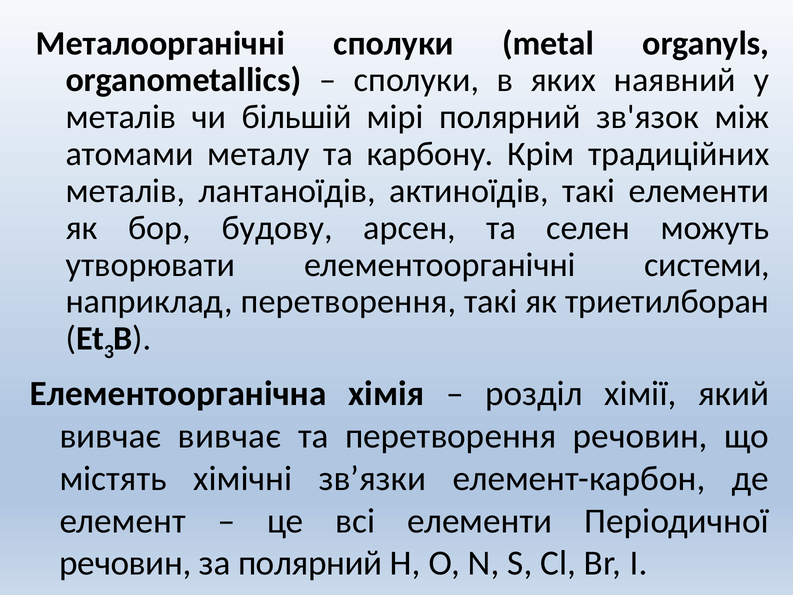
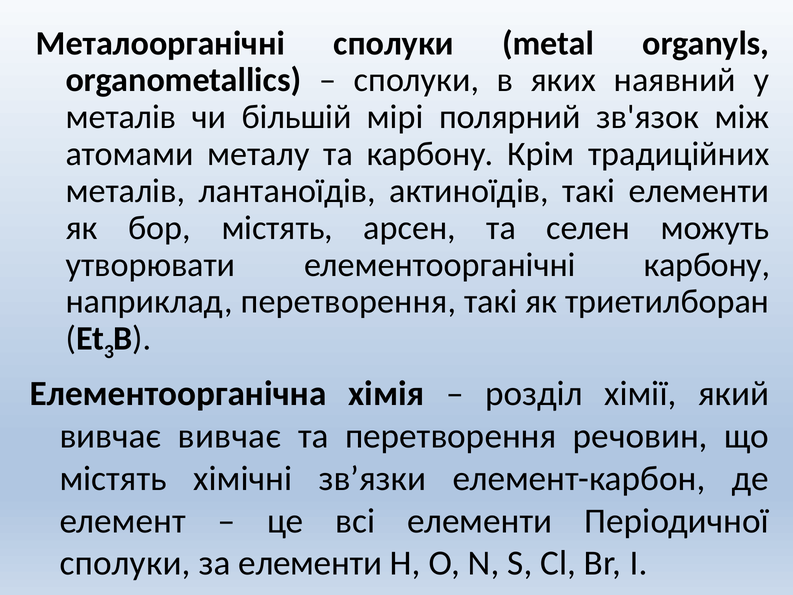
бор будову: будову -> містять
елементоорганічні системи: системи -> карбону
речовин at (125, 563): речовин -> сполуки
за полярний: полярний -> елементи
